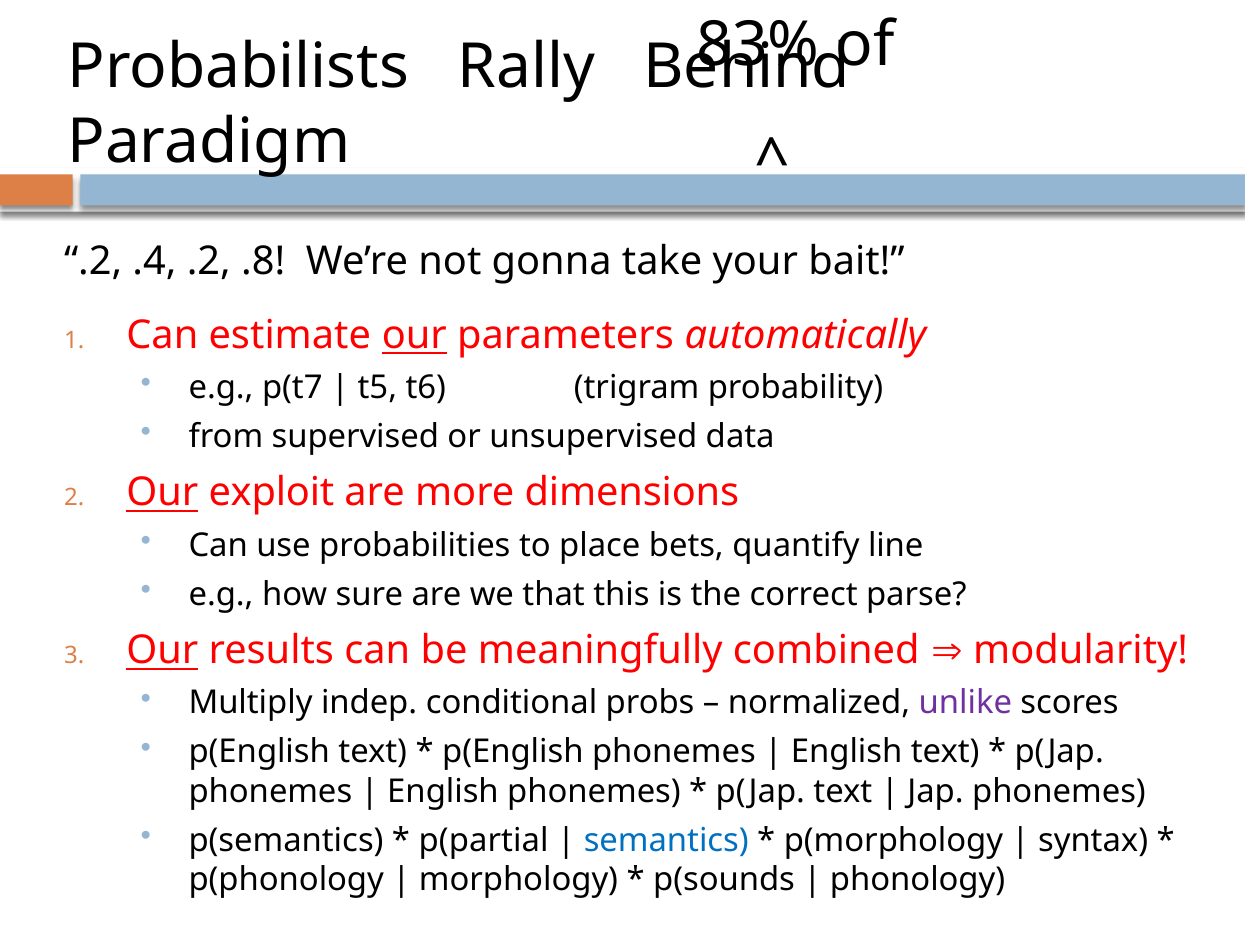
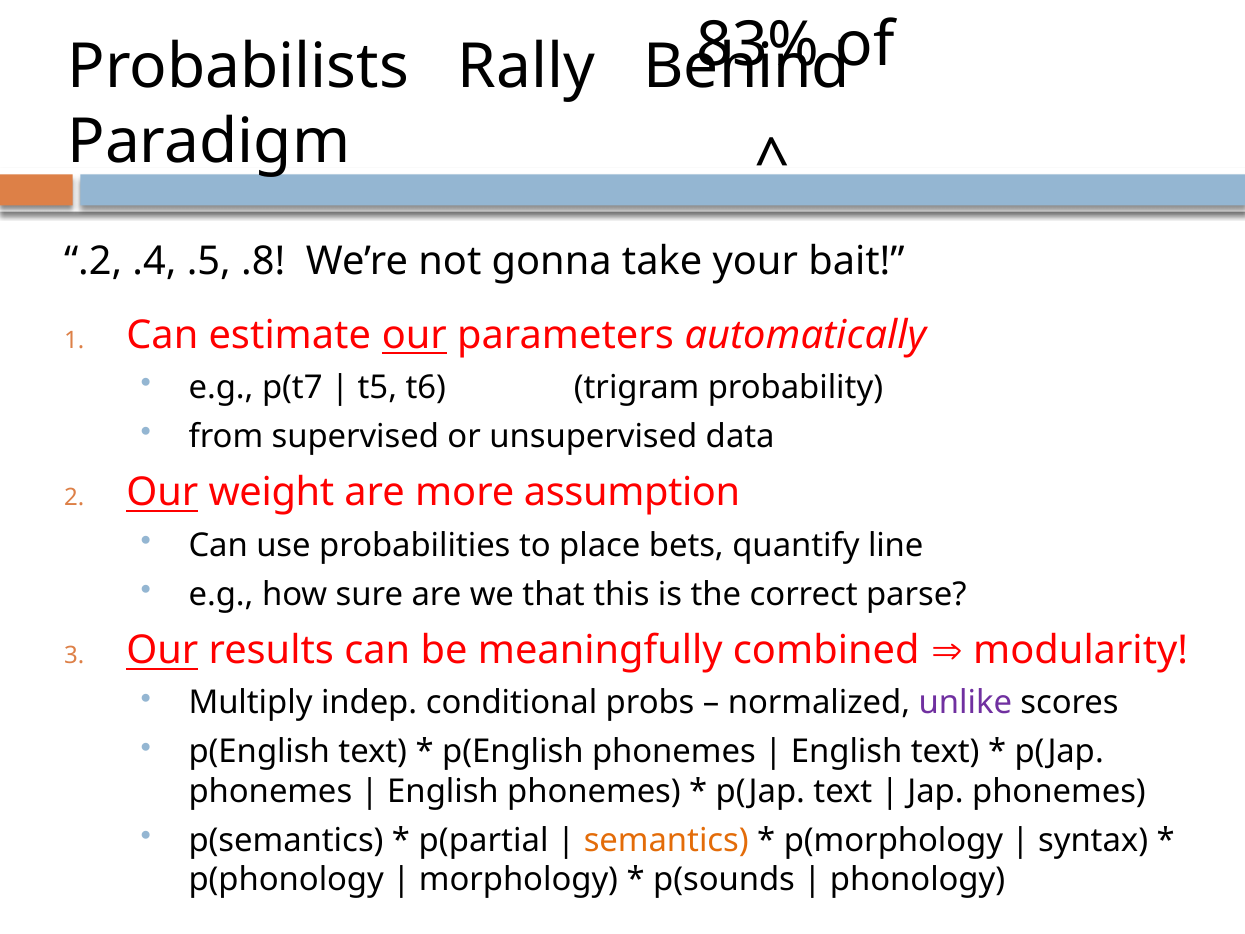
.4 .2: .2 -> .5
exploit: exploit -> weight
dimensions: dimensions -> assumption
semantics colour: blue -> orange
